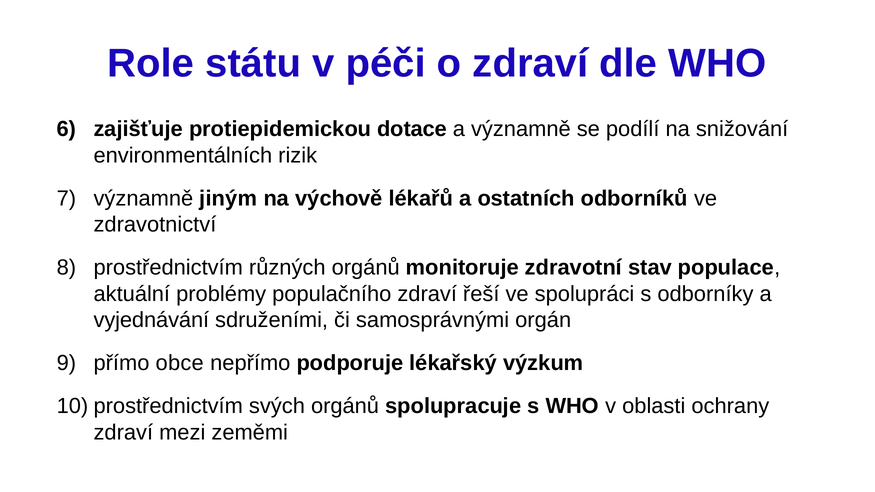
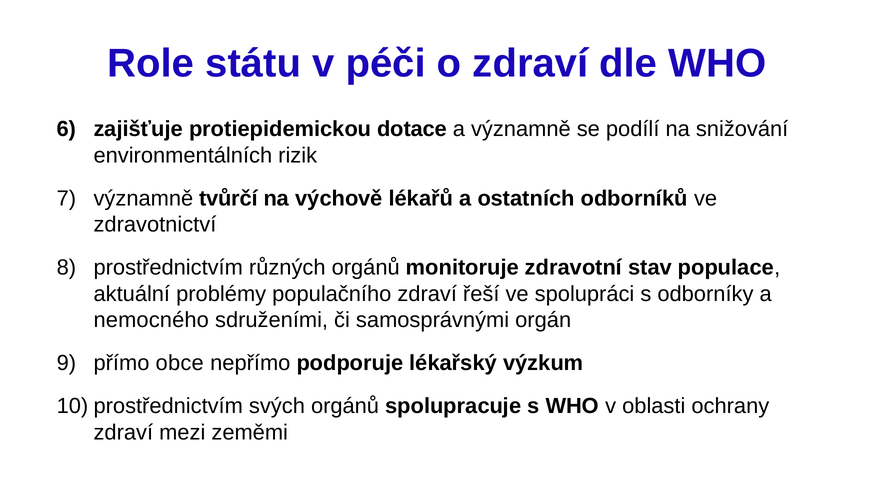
jiným: jiným -> tvůrčí
vyjednávání: vyjednávání -> nemocného
